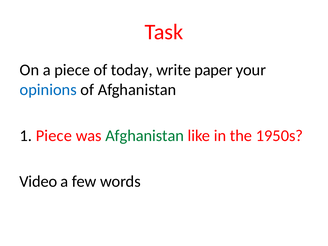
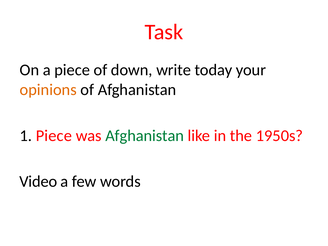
today: today -> down
paper: paper -> today
opinions colour: blue -> orange
